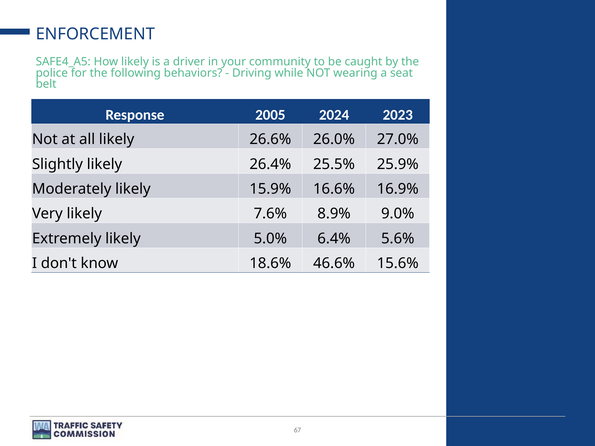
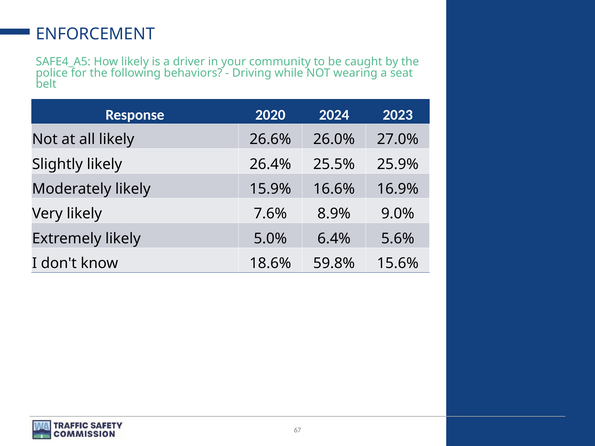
2005: 2005 -> 2020
46.6%: 46.6% -> 59.8%
